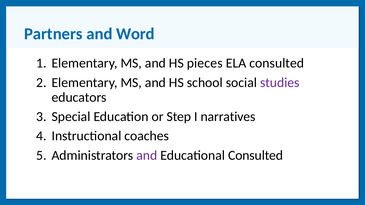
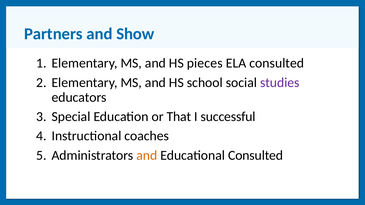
Word: Word -> Show
Step: Step -> That
narratives: narratives -> successful
and at (147, 155) colour: purple -> orange
